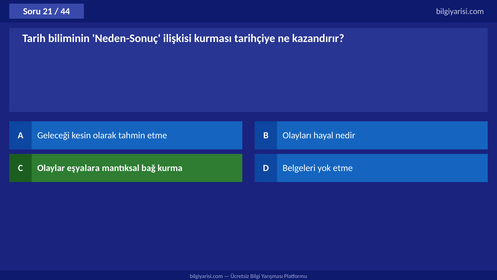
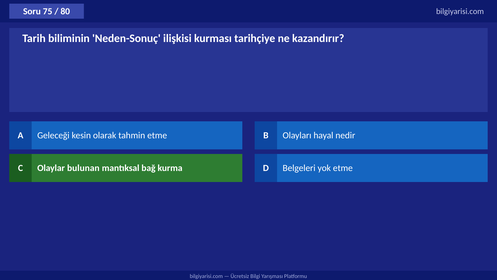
21: 21 -> 75
44: 44 -> 80
eşyalara: eşyalara -> bulunan
